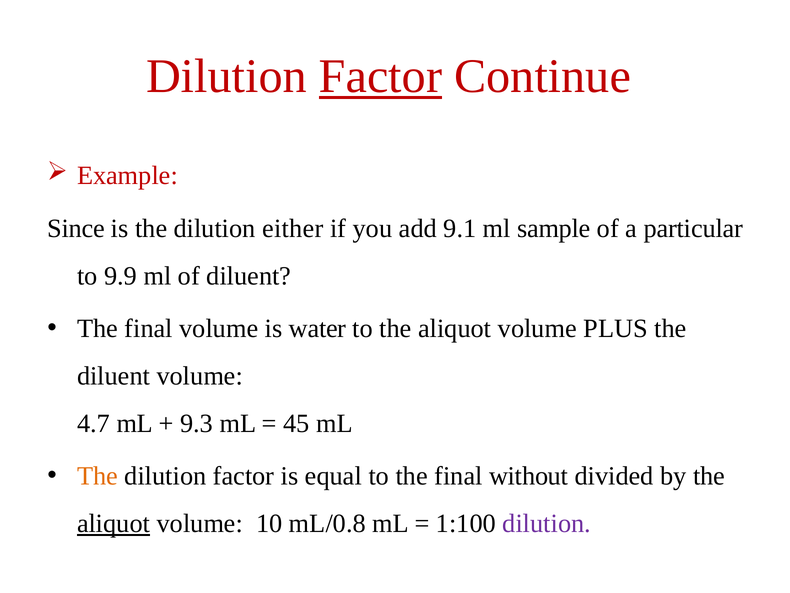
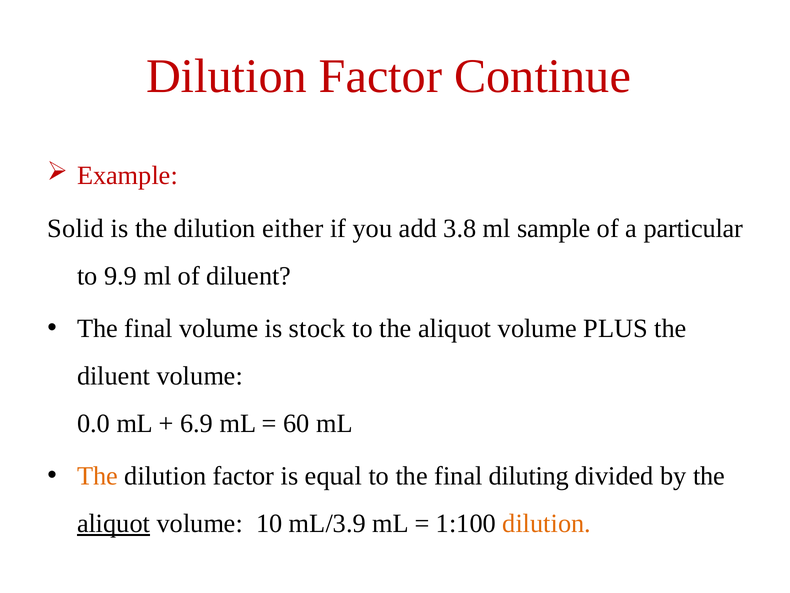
Factor at (380, 76) underline: present -> none
Since: Since -> Solid
9.1: 9.1 -> 3.8
water: water -> stock
4.7: 4.7 -> 0.0
9.3: 9.3 -> 6.9
45: 45 -> 60
without: without -> diluting
mL/0.8: mL/0.8 -> mL/3.9
dilution at (547, 523) colour: purple -> orange
